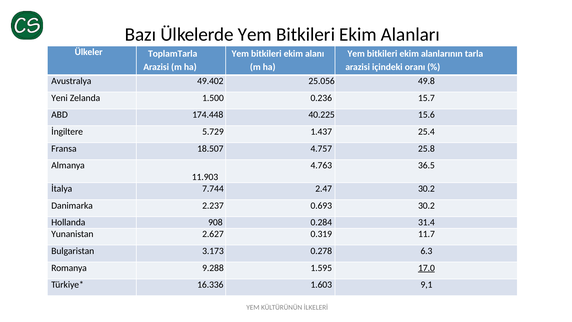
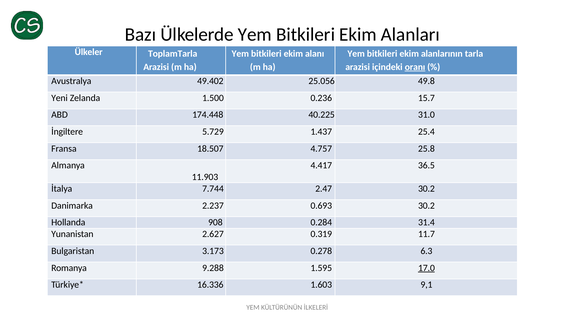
oranı underline: none -> present
15.6: 15.6 -> 31.0
4.763: 4.763 -> 4.417
